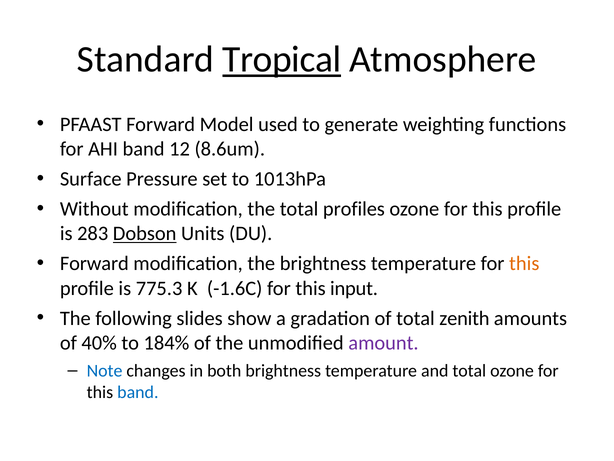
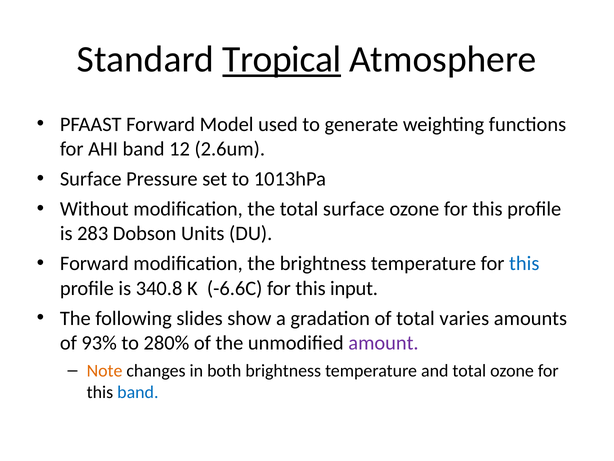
8.6um: 8.6um -> 2.6um
total profiles: profiles -> surface
Dobson underline: present -> none
this at (524, 263) colour: orange -> blue
775.3: 775.3 -> 340.8
-1.6C: -1.6C -> -6.6C
zenith: zenith -> varies
40%: 40% -> 93%
184%: 184% -> 280%
Note colour: blue -> orange
